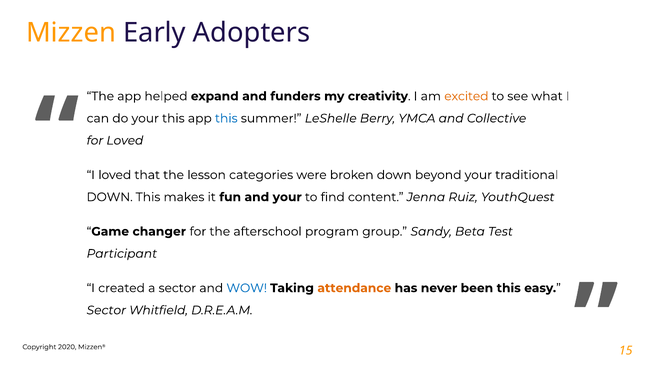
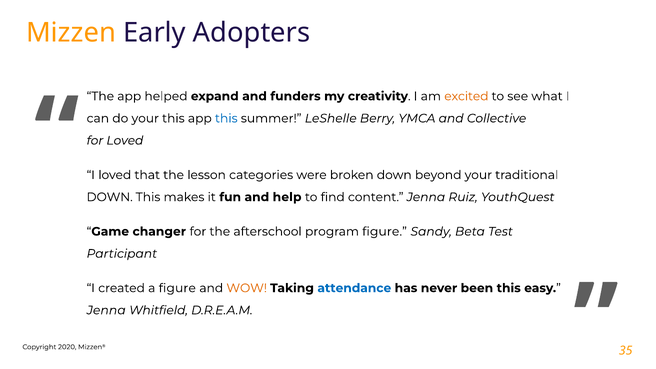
and your: your -> help
program group: group -> figure
a sector: sector -> figure
WOW colour: blue -> orange
attendance colour: orange -> blue
Sector at (106, 310): Sector -> Jenna
15: 15 -> 35
